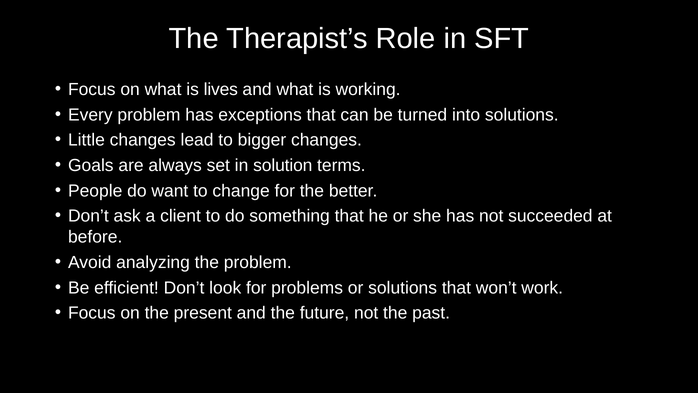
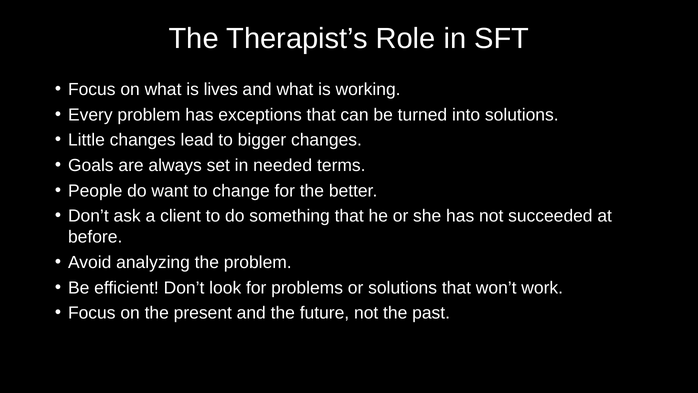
solution: solution -> needed
